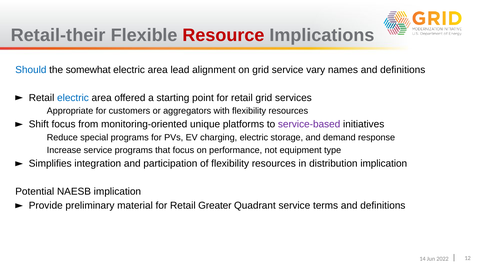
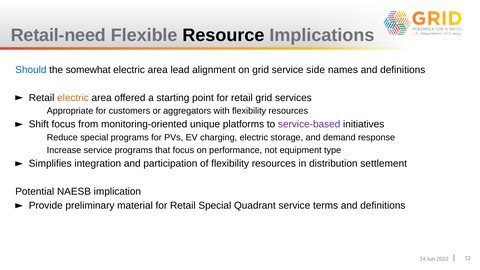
Retail-their: Retail-their -> Retail-need
Resource colour: red -> black
vary: vary -> side
electric at (73, 98) colour: blue -> orange
distribution implication: implication -> settlement
Retail Greater: Greater -> Special
